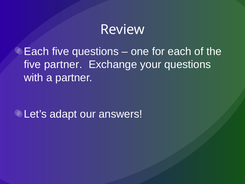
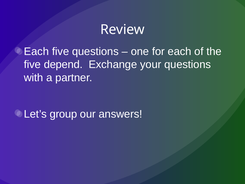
five partner: partner -> depend
adapt: adapt -> group
